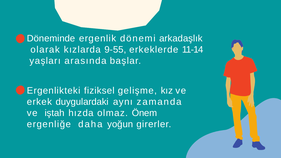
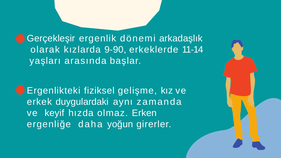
Döneminde: Döneminde -> Gerçekleşir
9-55: 9-55 -> 9-90
iştah: iştah -> keyif
Önem: Önem -> Erken
